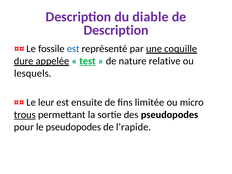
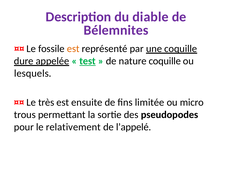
Description at (116, 30): Description -> Bélemnites
est at (73, 49) colour: blue -> orange
nature relative: relative -> coquille
leur: leur -> très
trous underline: present -> none
le pseudopodes: pseudopodes -> relativement
l’rapide: l’rapide -> l’appelé
